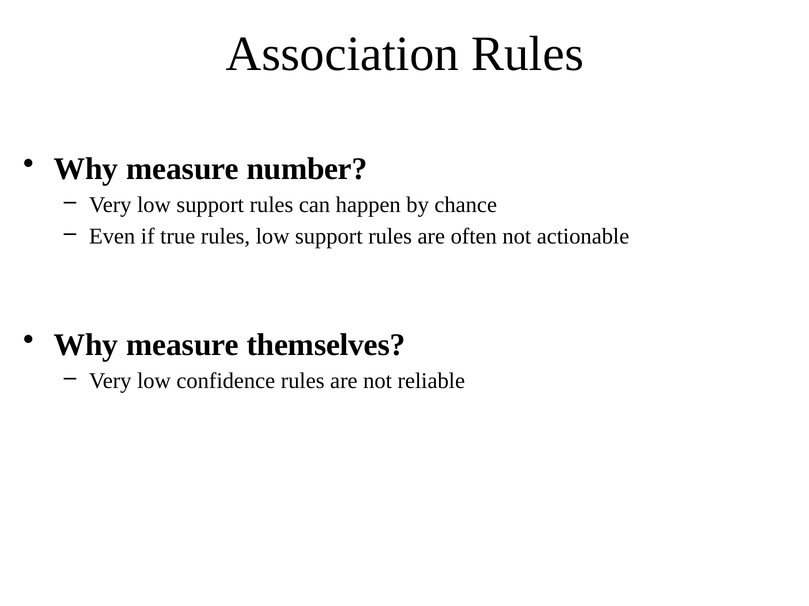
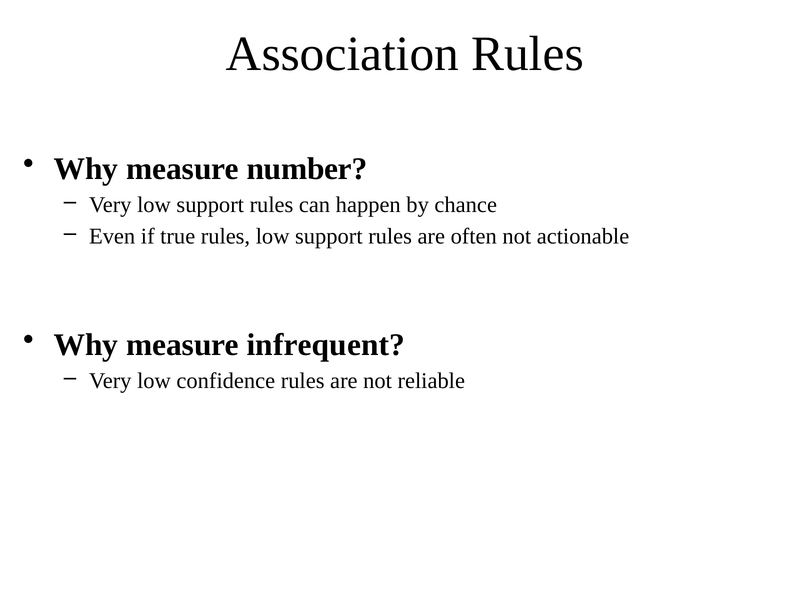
themselves: themselves -> infrequent
